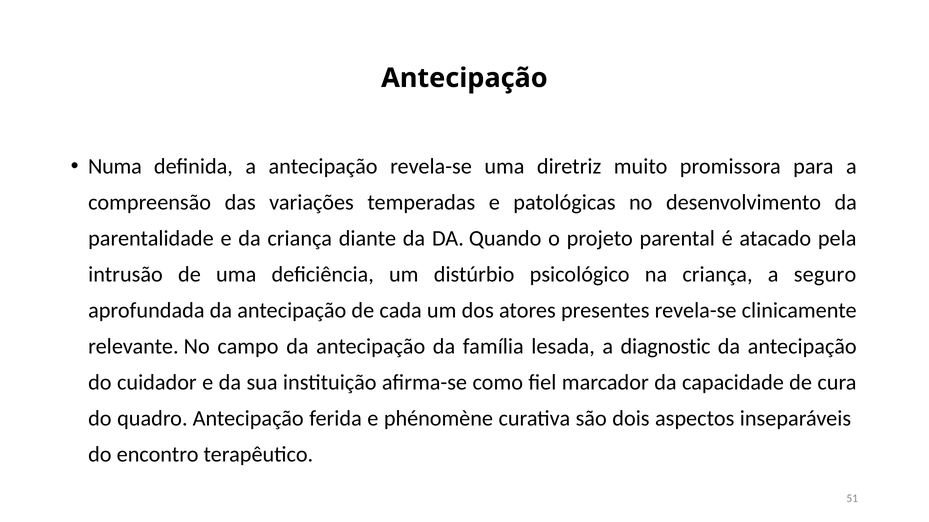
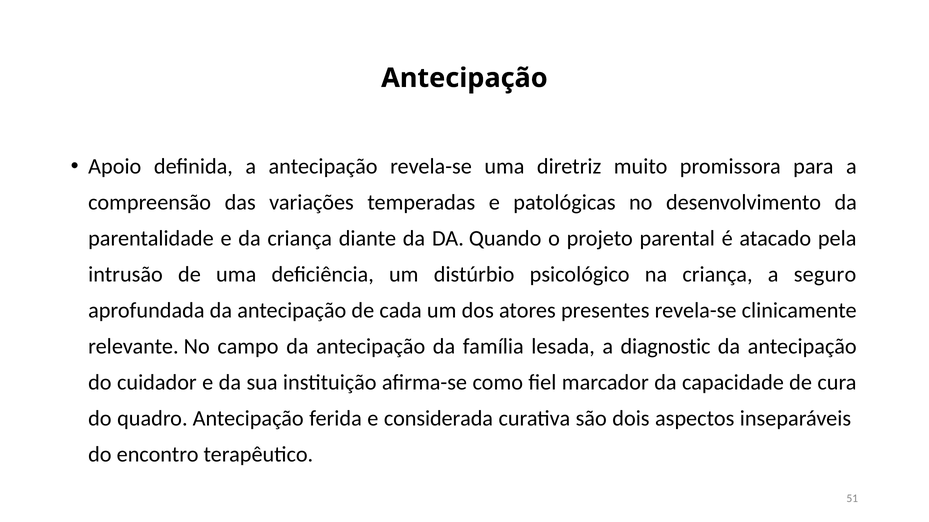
Numa: Numa -> Apoio
phénomène: phénomène -> considerada
